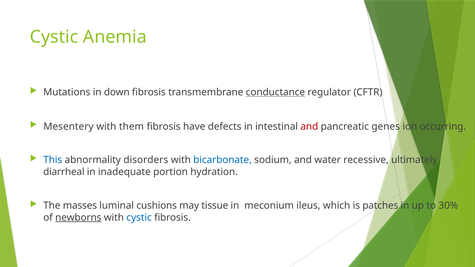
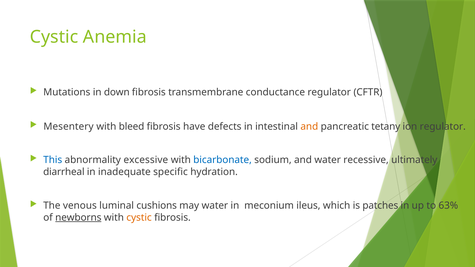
conductance underline: present -> none
them: them -> bleed
and at (309, 126) colour: red -> orange
genes: genes -> tetany
ion occurring: occurring -> regulator
disorders: disorders -> excessive
portion: portion -> specific
masses: masses -> venous
may tissue: tissue -> water
30%: 30% -> 63%
cystic at (139, 218) colour: blue -> orange
